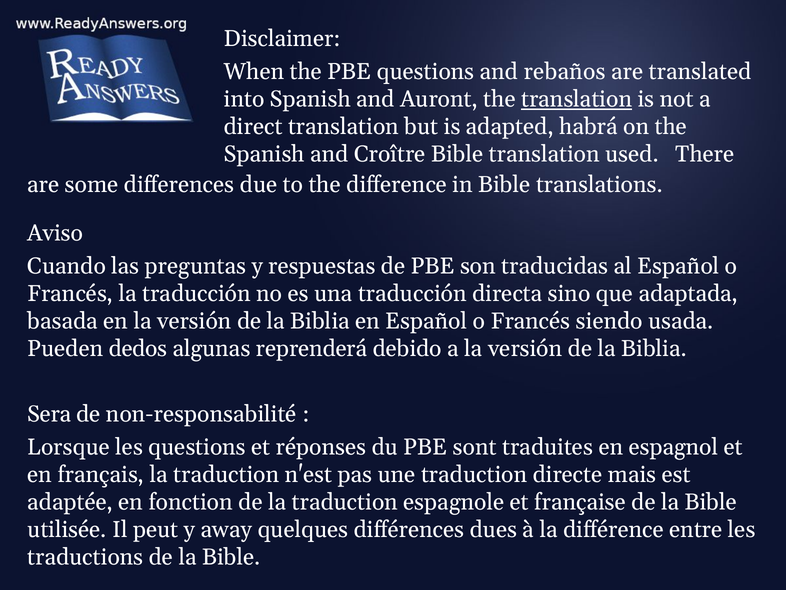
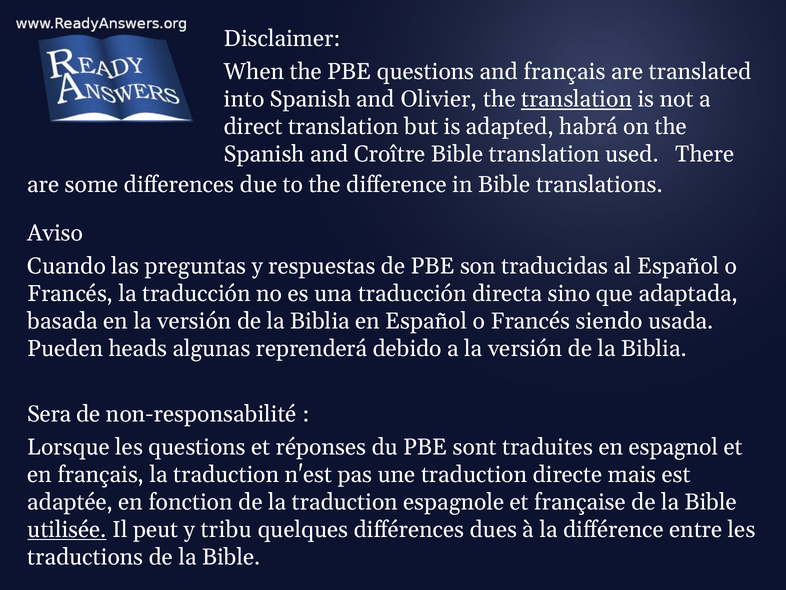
and rebaños: rebaños -> français
Auront: Auront -> Olivier
dedos: dedos -> heads
utilisée underline: none -> present
away: away -> tribu
